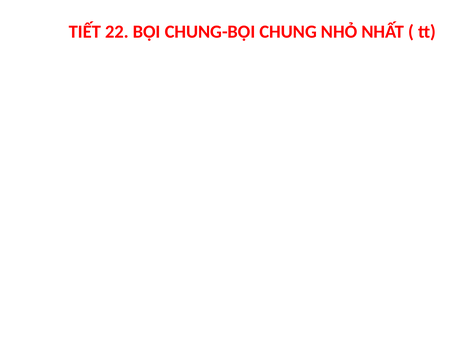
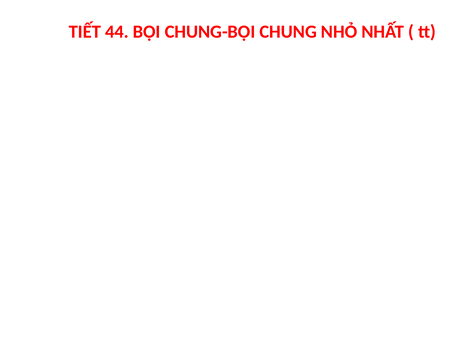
22: 22 -> 44
